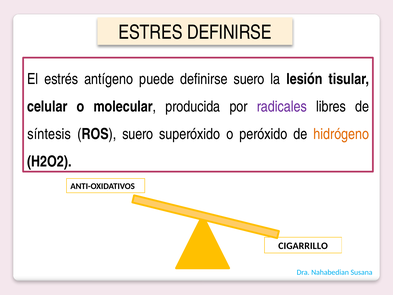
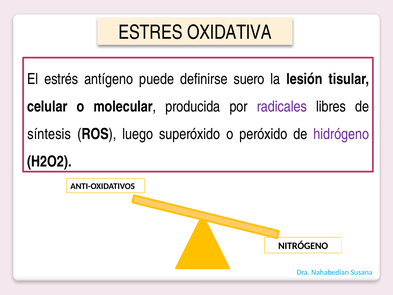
ESTRES DEFINIRSE: DEFINIRSE -> OXIDATIVA
ROS suero: suero -> luego
hidrógeno colour: orange -> purple
CIGARRILLO: CIGARRILLO -> NITRÓGENO
